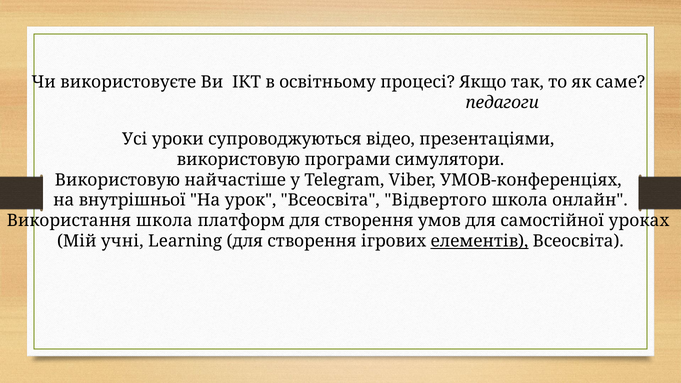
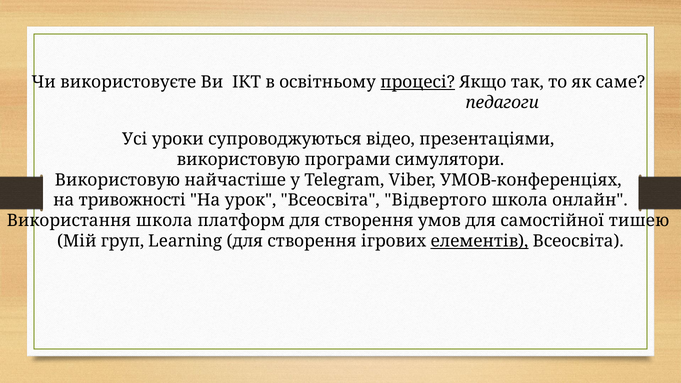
процесі underline: none -> present
внутрішньої: внутрішньої -> тривожності
уроках: уроках -> тишею
учні: учні -> груп
